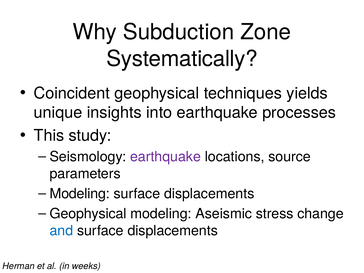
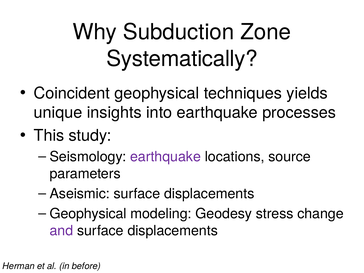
Modeling at (80, 194): Modeling -> Aseismic
Aseismic: Aseismic -> Geodesy
and colour: blue -> purple
weeks: weeks -> before
